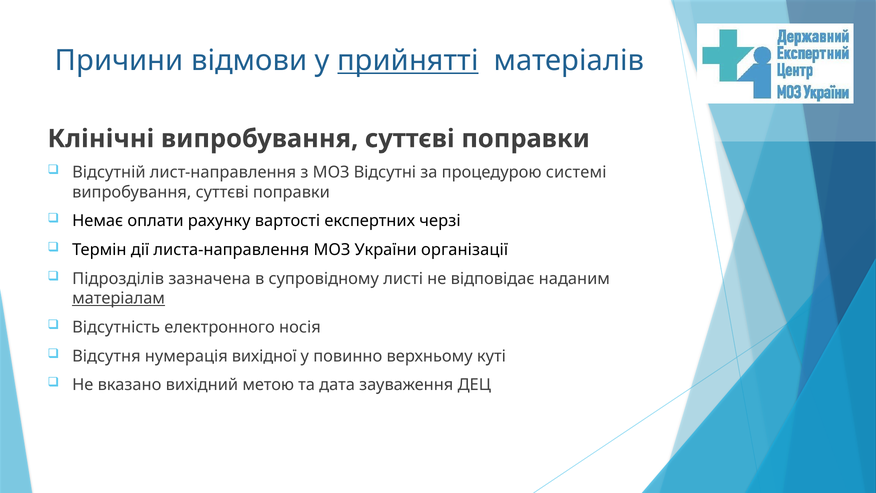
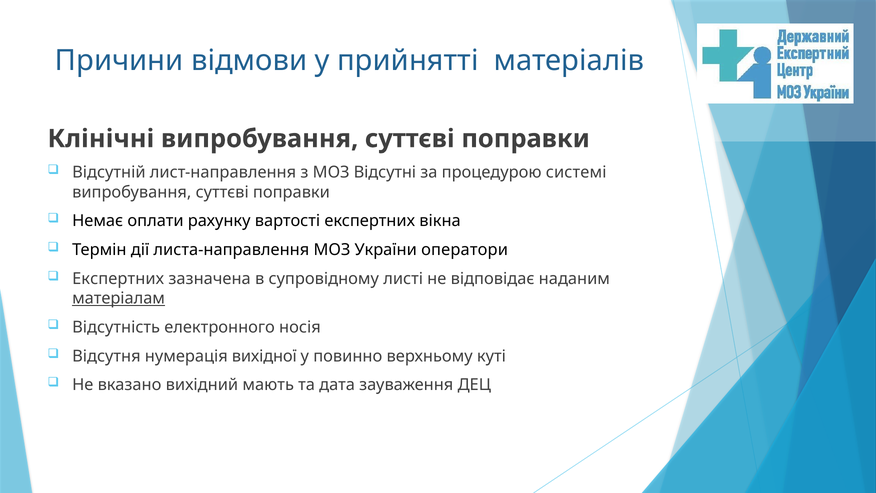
прийнятті underline: present -> none
черзі: черзі -> вікна
організації: організації -> оператори
Підрозділів at (118, 279): Підрозділів -> Експертних
метою: метою -> мають
